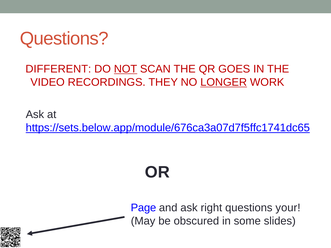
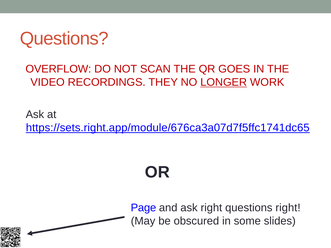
DIFFERENT: DIFFERENT -> OVERFLOW
NOT underline: present -> none
https://sets.below.app/module/676ca3a07d7f5ffc1741dc65: https://sets.below.app/module/676ca3a07d7f5ffc1741dc65 -> https://sets.right.app/module/676ca3a07d7f5ffc1741dc65
questions your: your -> right
